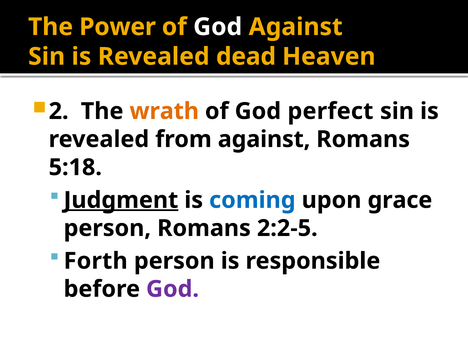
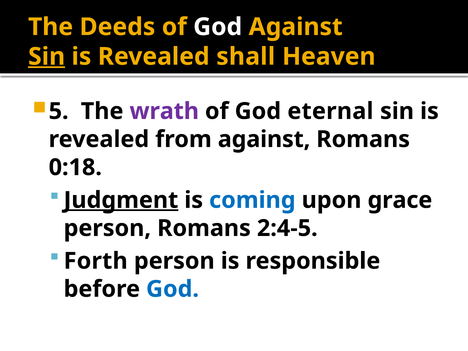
Power: Power -> Deeds
Sin at (47, 57) underline: none -> present
dead: dead -> shall
2: 2 -> 5
wrath colour: orange -> purple
perfect: perfect -> eternal
5:18: 5:18 -> 0:18
2:2-5: 2:2-5 -> 2:4-5
God at (173, 289) colour: purple -> blue
